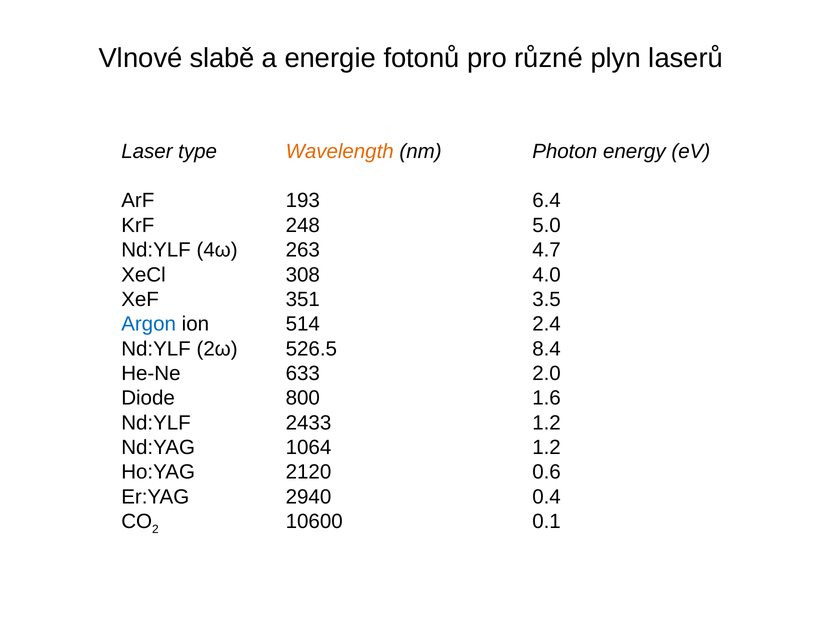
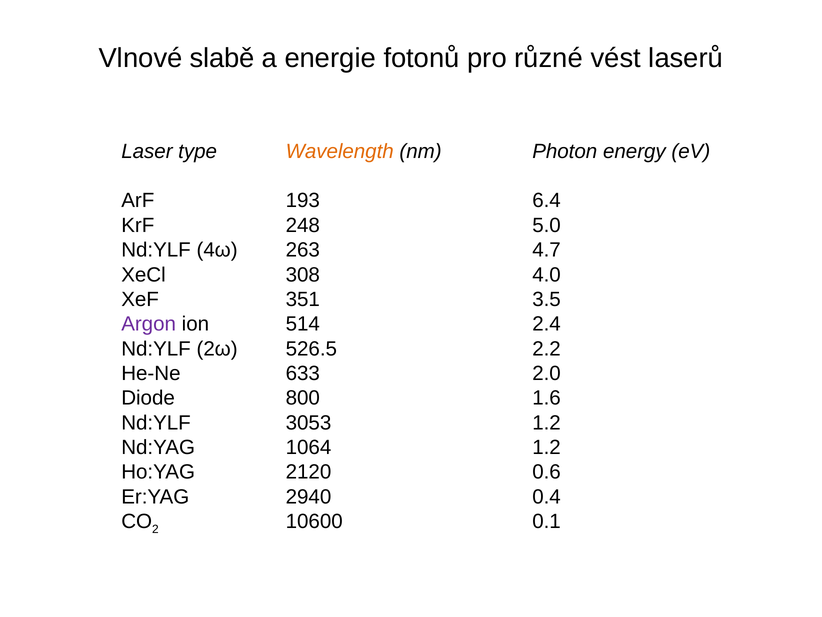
plyn: plyn -> vést
Argon colour: blue -> purple
8.4: 8.4 -> 2.2
2433: 2433 -> 3053
